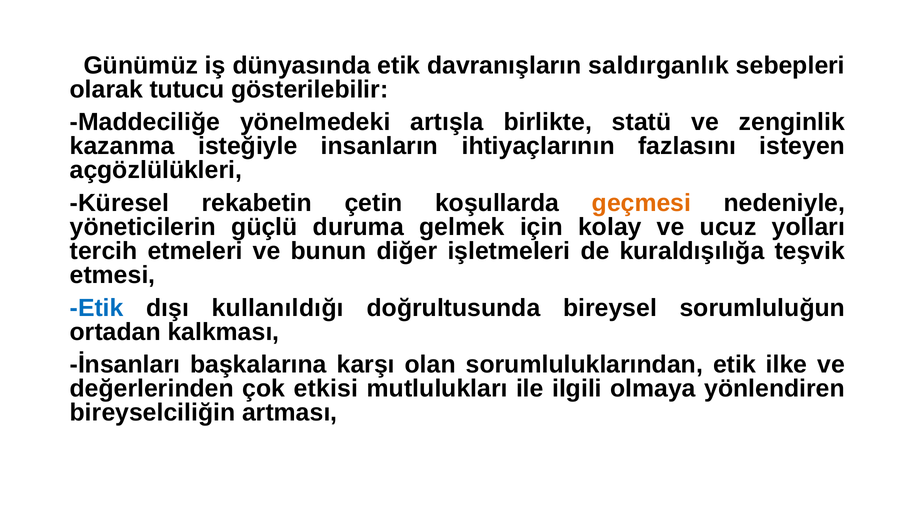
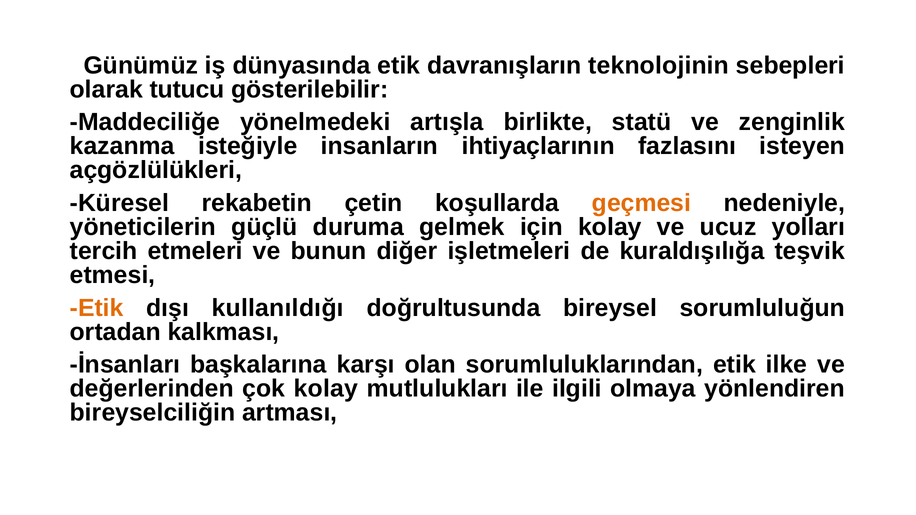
saldırganlık: saldırganlık -> teknolojinin
Etik at (97, 308) colour: blue -> orange
çok etkisi: etkisi -> kolay
